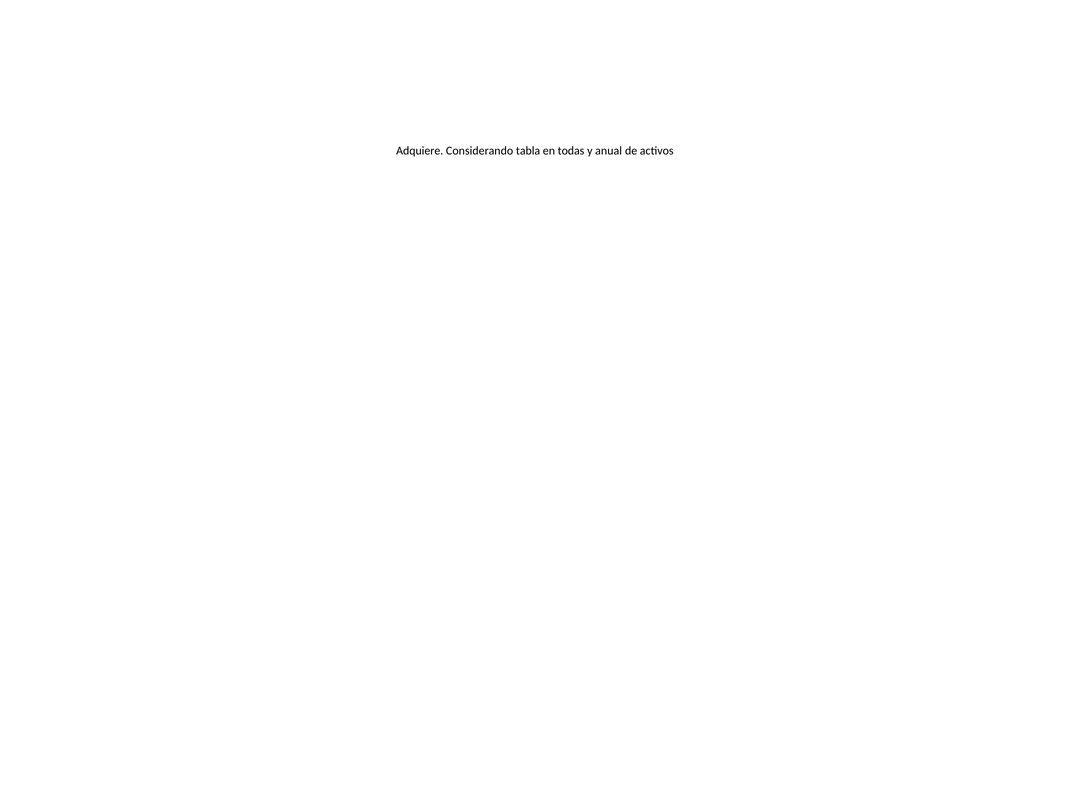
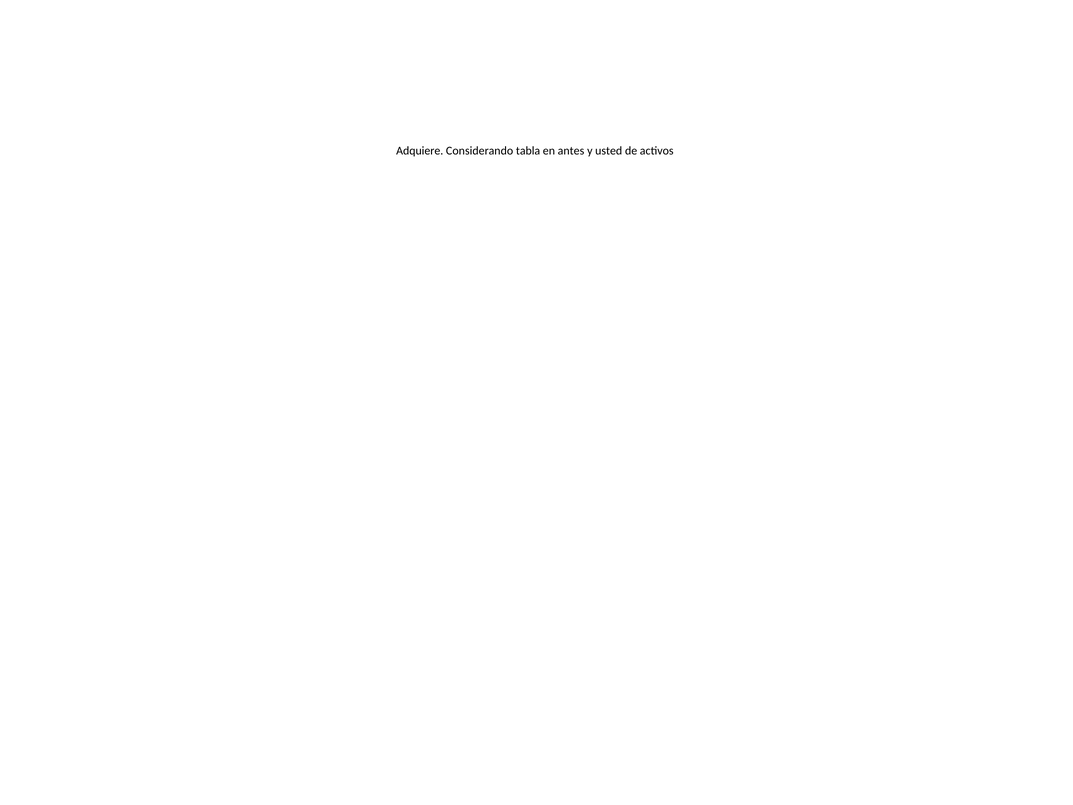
todas: todas -> antes
anual: anual -> usted
